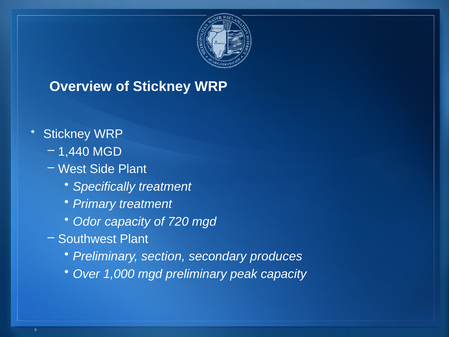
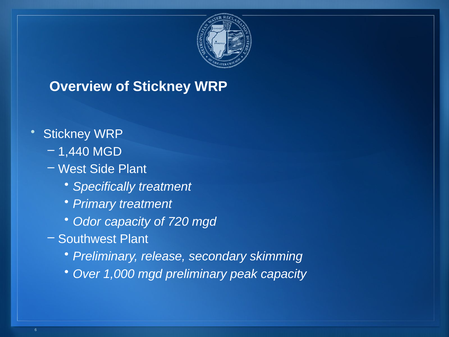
section: section -> release
produces: produces -> skimming
